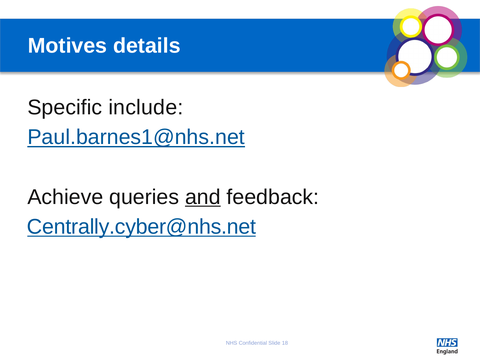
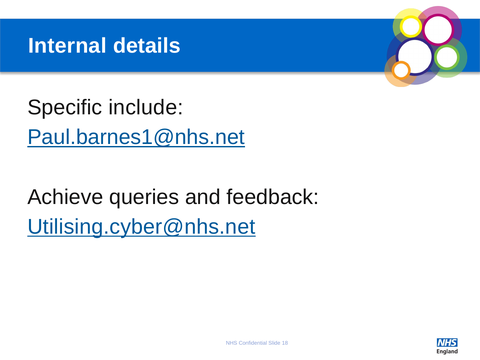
Motives: Motives -> Internal
and underline: present -> none
Centrally.cyber@nhs.net: Centrally.cyber@nhs.net -> Utilising.cyber@nhs.net
